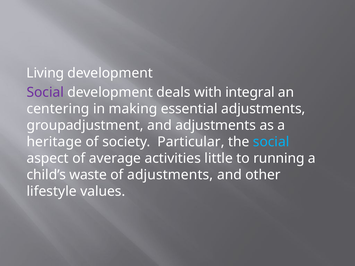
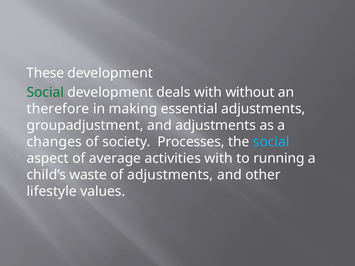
Living: Living -> These
Social at (45, 92) colour: purple -> green
integral: integral -> without
centering: centering -> therefore
heritage: heritage -> changes
Particular: Particular -> Processes
activities little: little -> with
